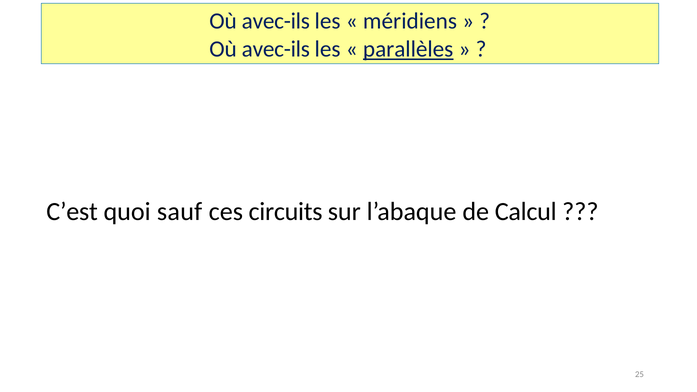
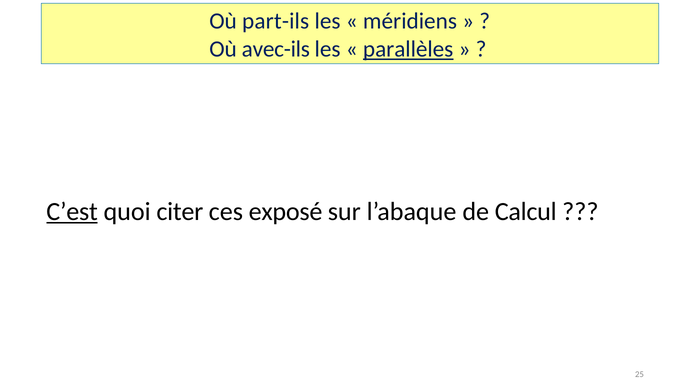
avec-ils at (276, 21): avec-ils -> part-ils
C’est underline: none -> present
sauf: sauf -> citer
circuits: circuits -> exposé
